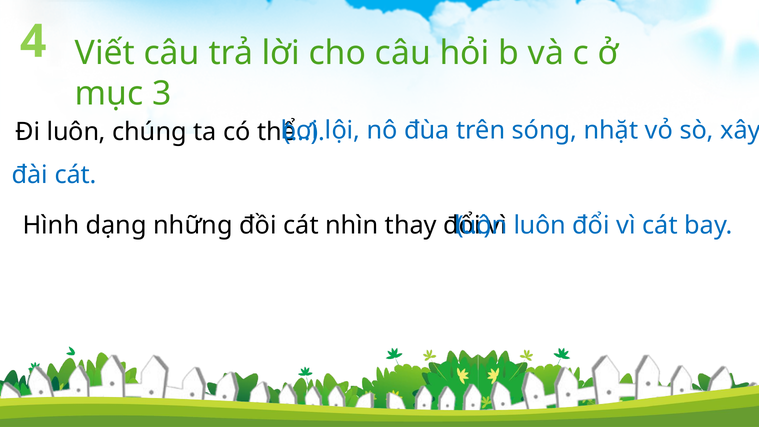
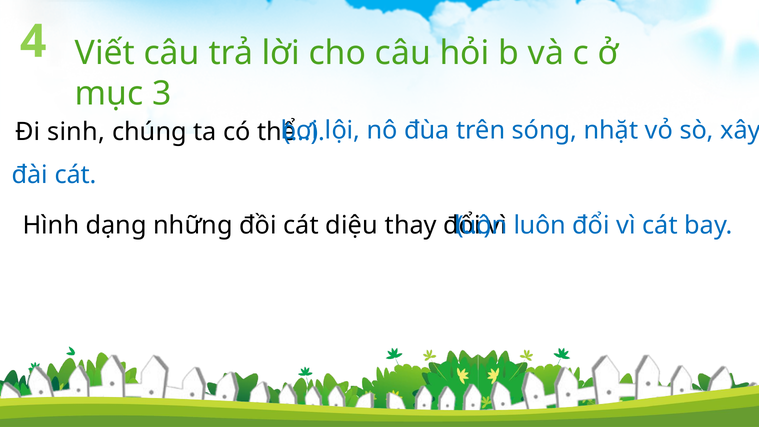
Đi luôn: luôn -> sinh
nhìn: nhìn -> diệu
